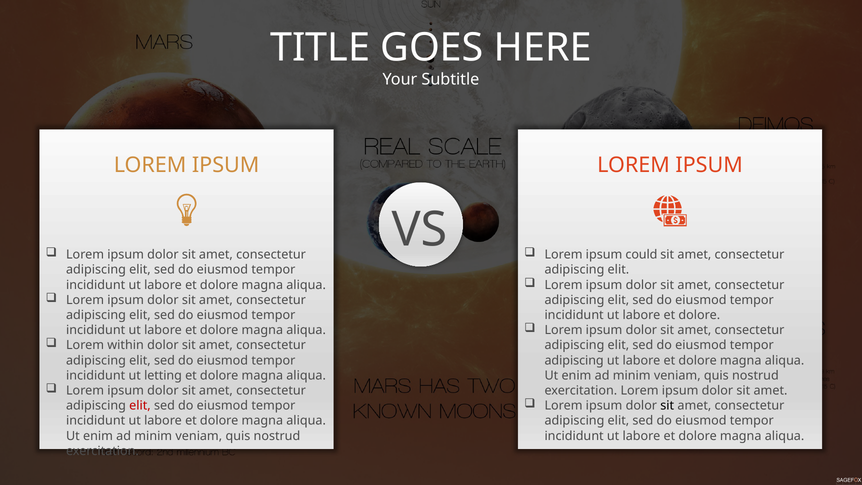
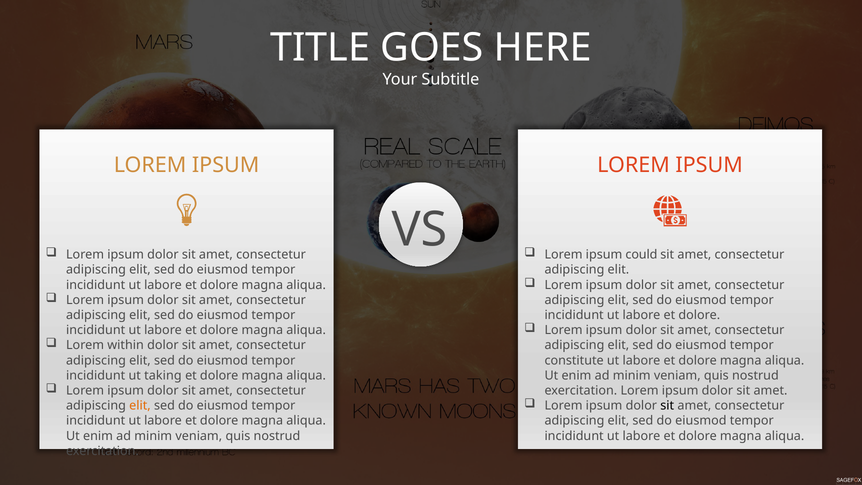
adipiscing at (574, 360): adipiscing -> constitute
letting: letting -> taking
elit at (140, 406) colour: red -> orange
